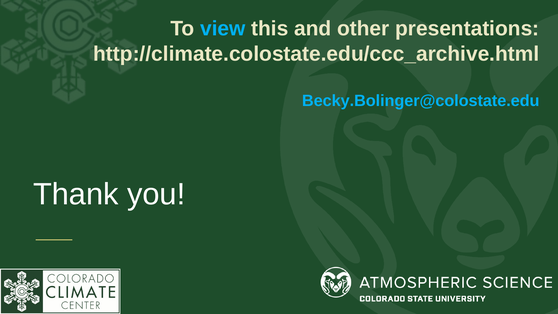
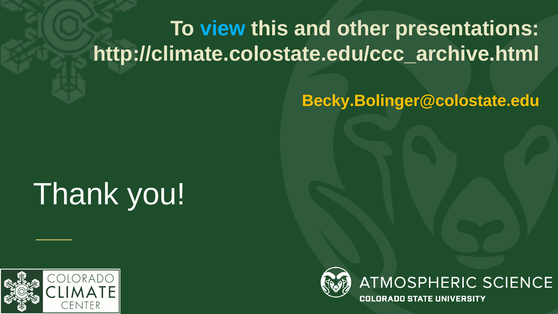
Becky.Bolinger@colostate.edu colour: light blue -> yellow
